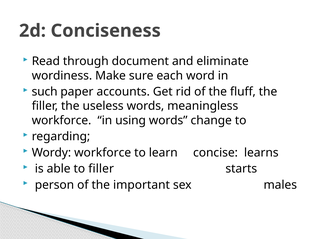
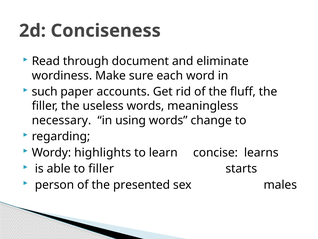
workforce at (62, 120): workforce -> necessary
Wordy workforce: workforce -> highlights
important: important -> presented
